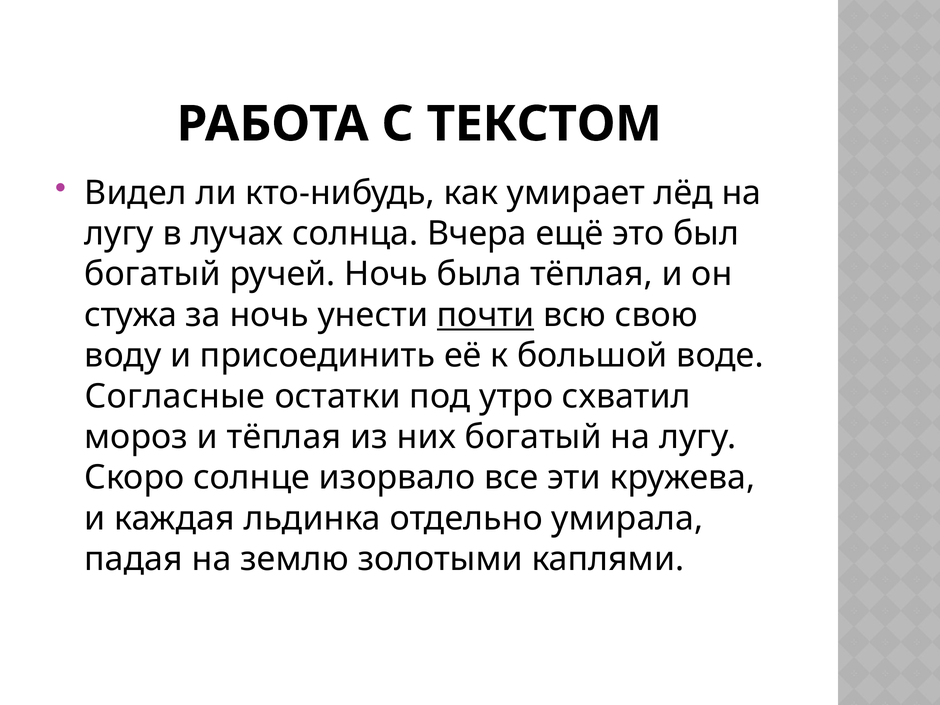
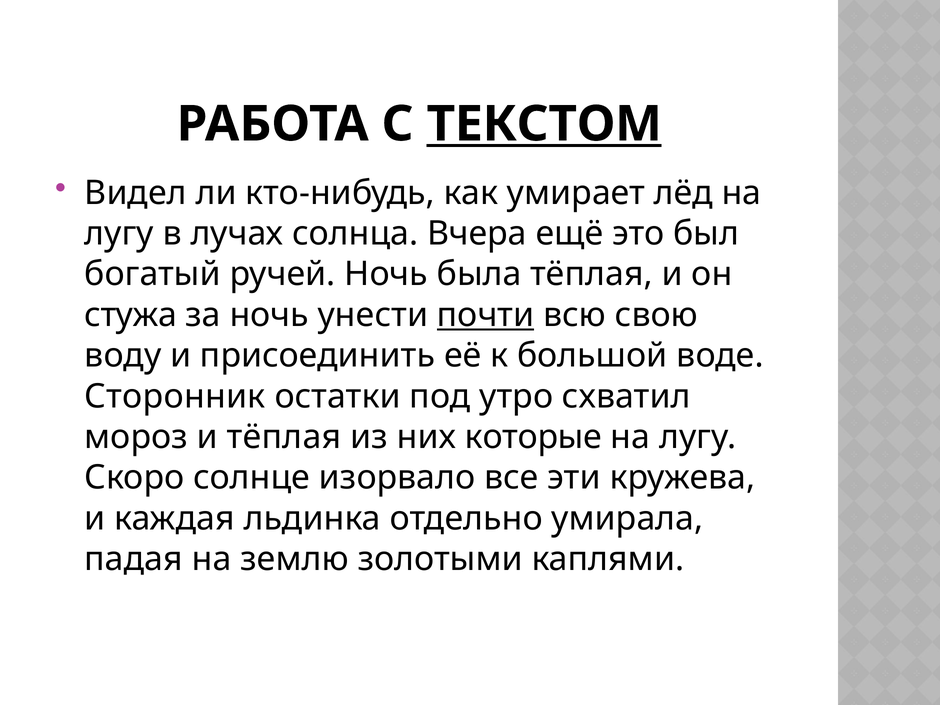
ТЕКСТОМ underline: none -> present
Согласные: Согласные -> Сторонник
них богатый: богатый -> которые
